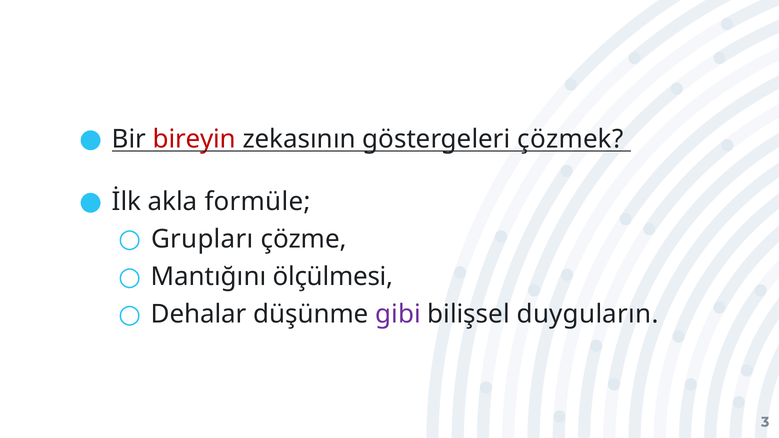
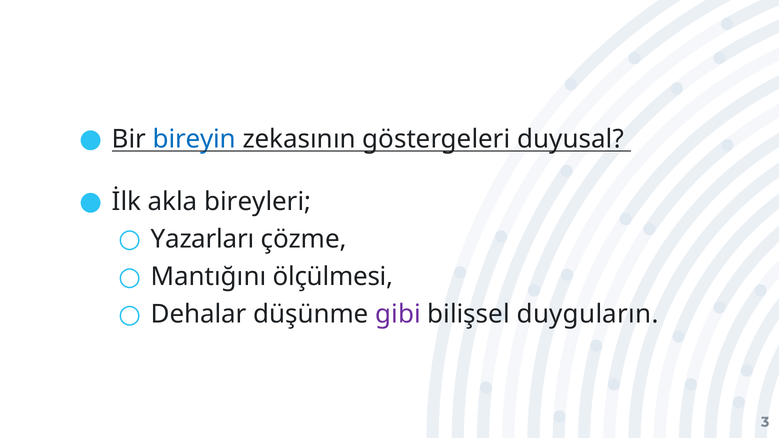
bireyin colour: red -> blue
çözmek: çözmek -> duyusal
formüle: formüle -> bireyleri
Grupları: Grupları -> Yazarları
